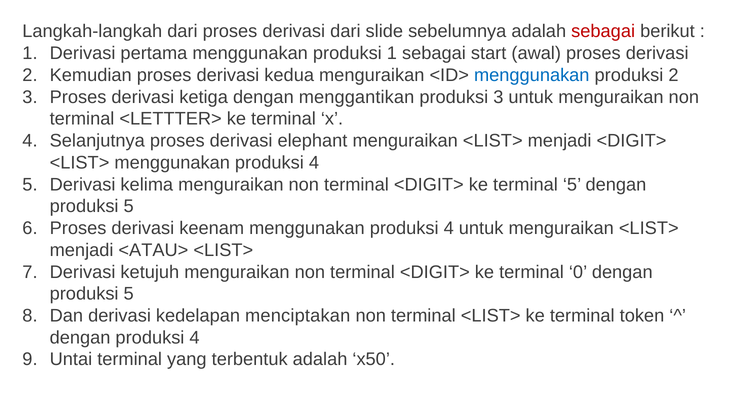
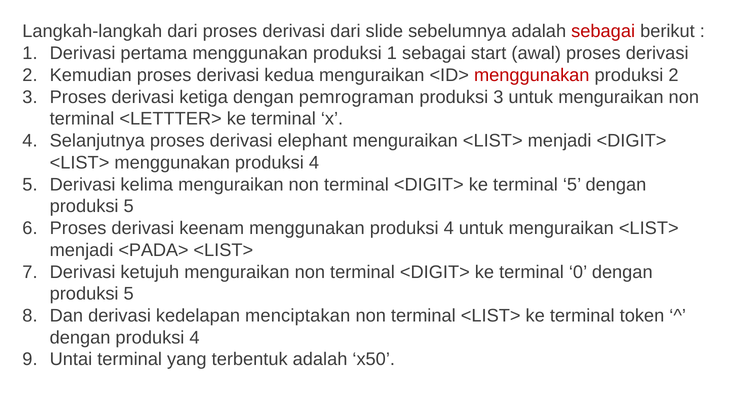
menggunakan at (532, 75) colour: blue -> red
menggantikan: menggantikan -> pemrograman
<ATAU>: <ATAU> -> <PADA>
